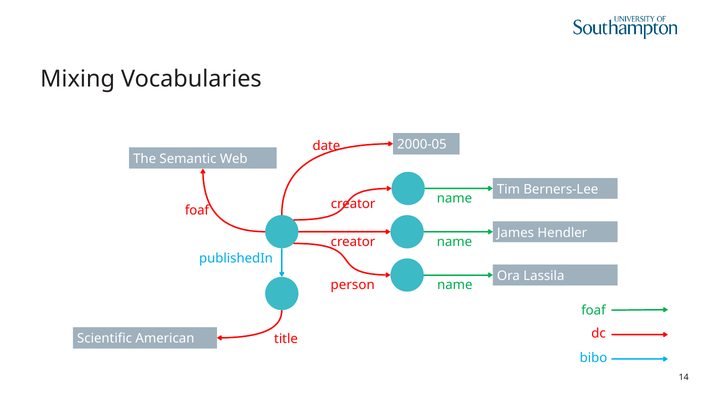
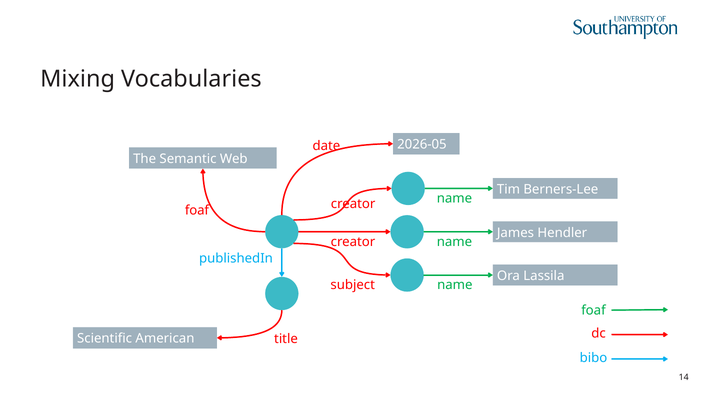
2000-05: 2000-05 -> 2026-05
person: person -> subject
